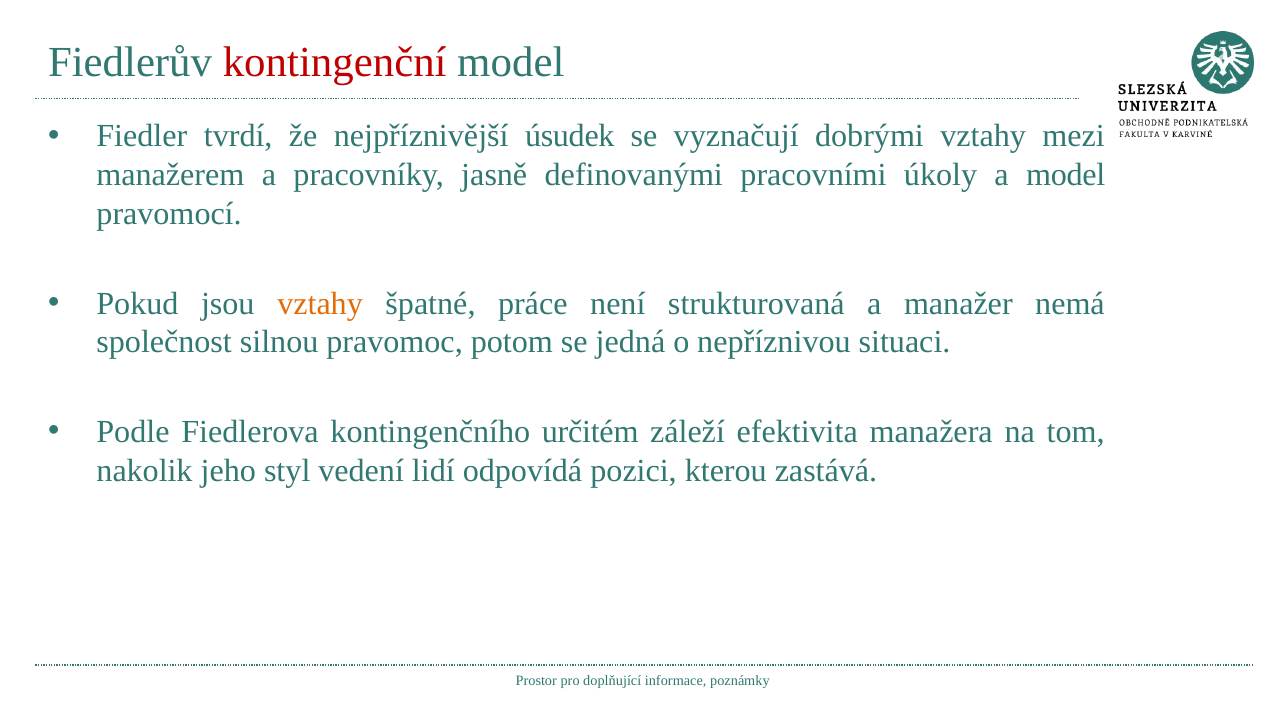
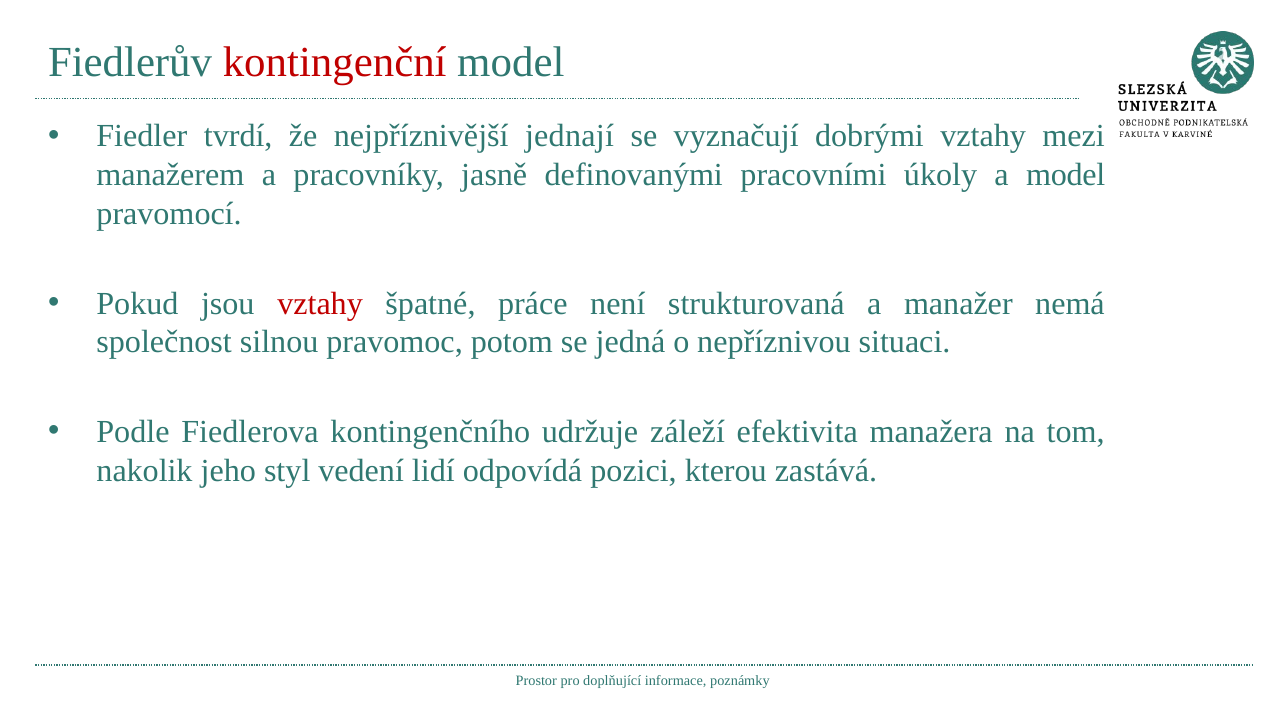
úsudek: úsudek -> jednají
vztahy at (320, 304) colour: orange -> red
určitém: určitém -> udržuje
